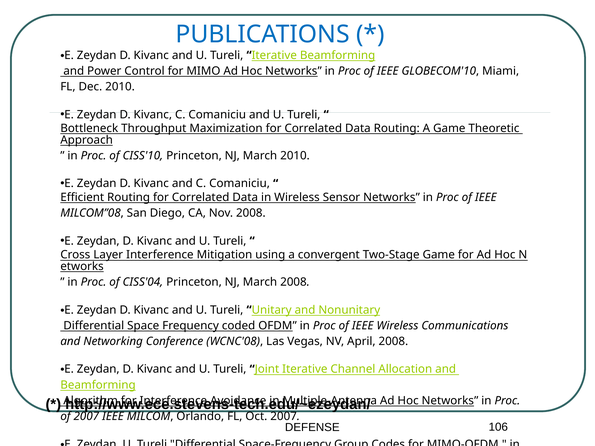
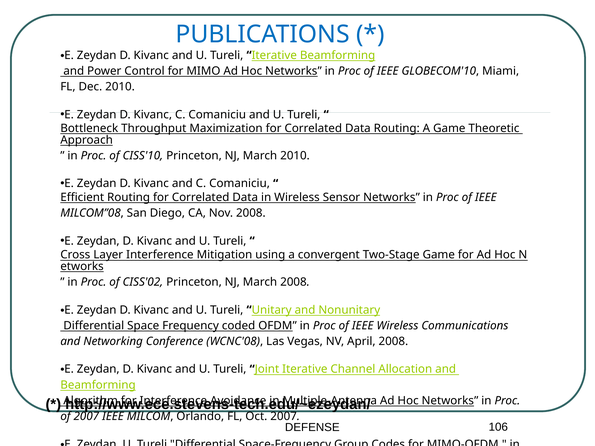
CISS'04: CISS'04 -> CISS'02
